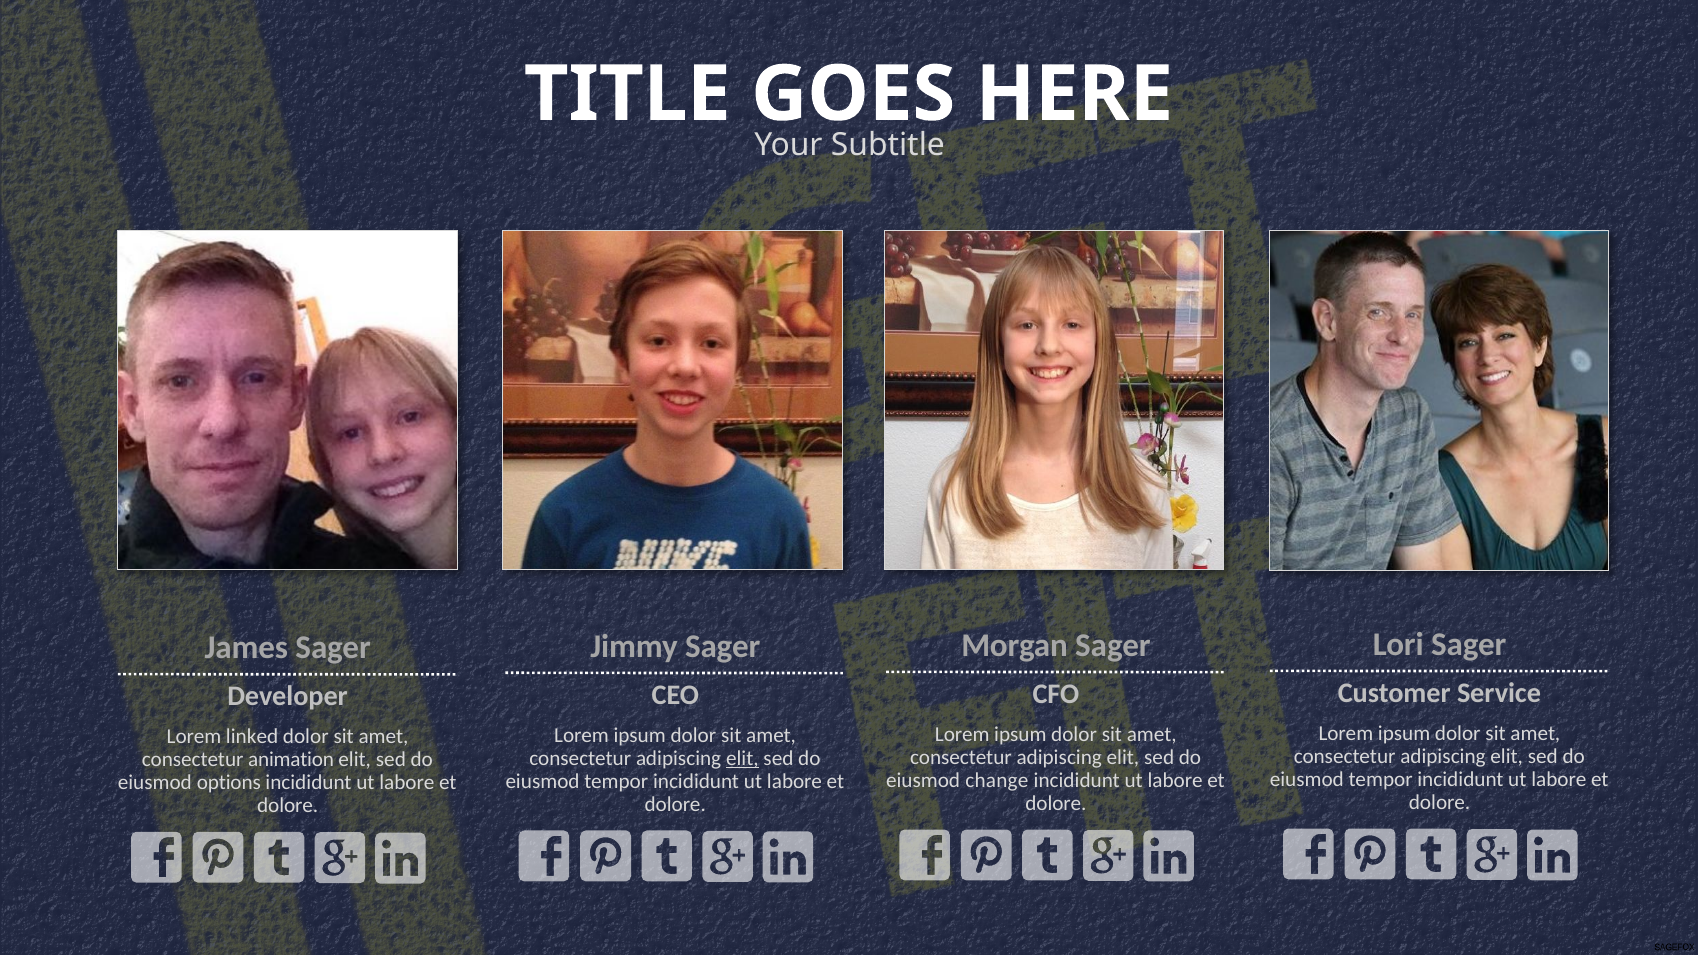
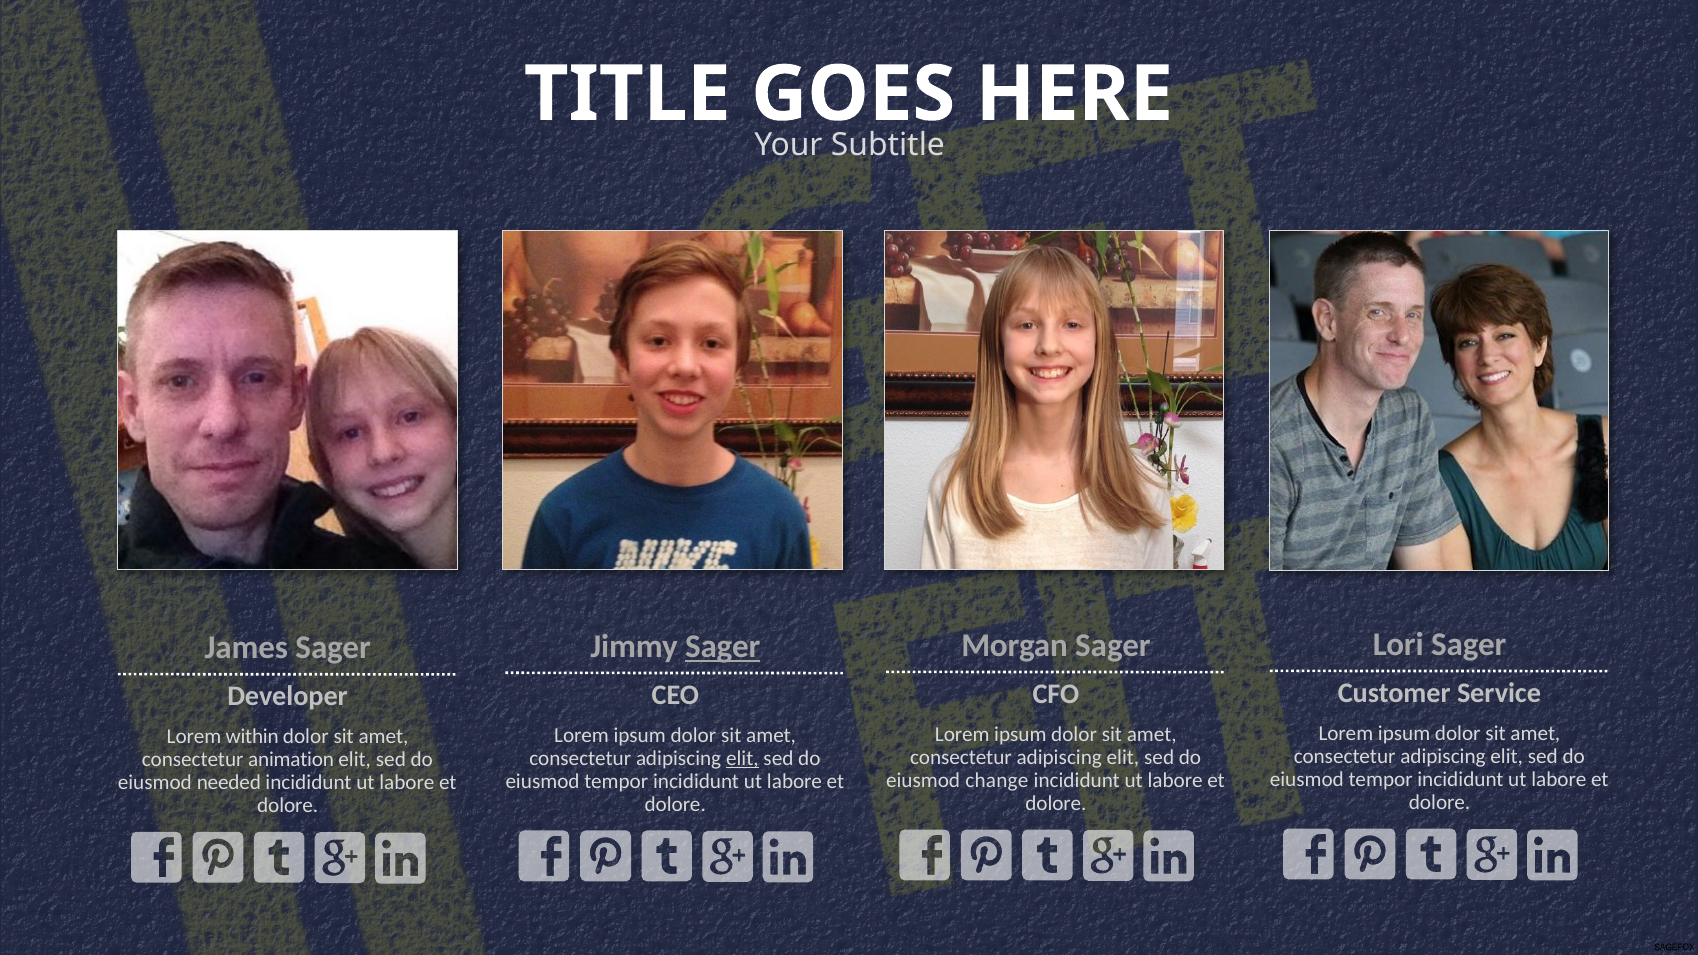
Sager at (723, 647) underline: none -> present
linked: linked -> within
options: options -> needed
